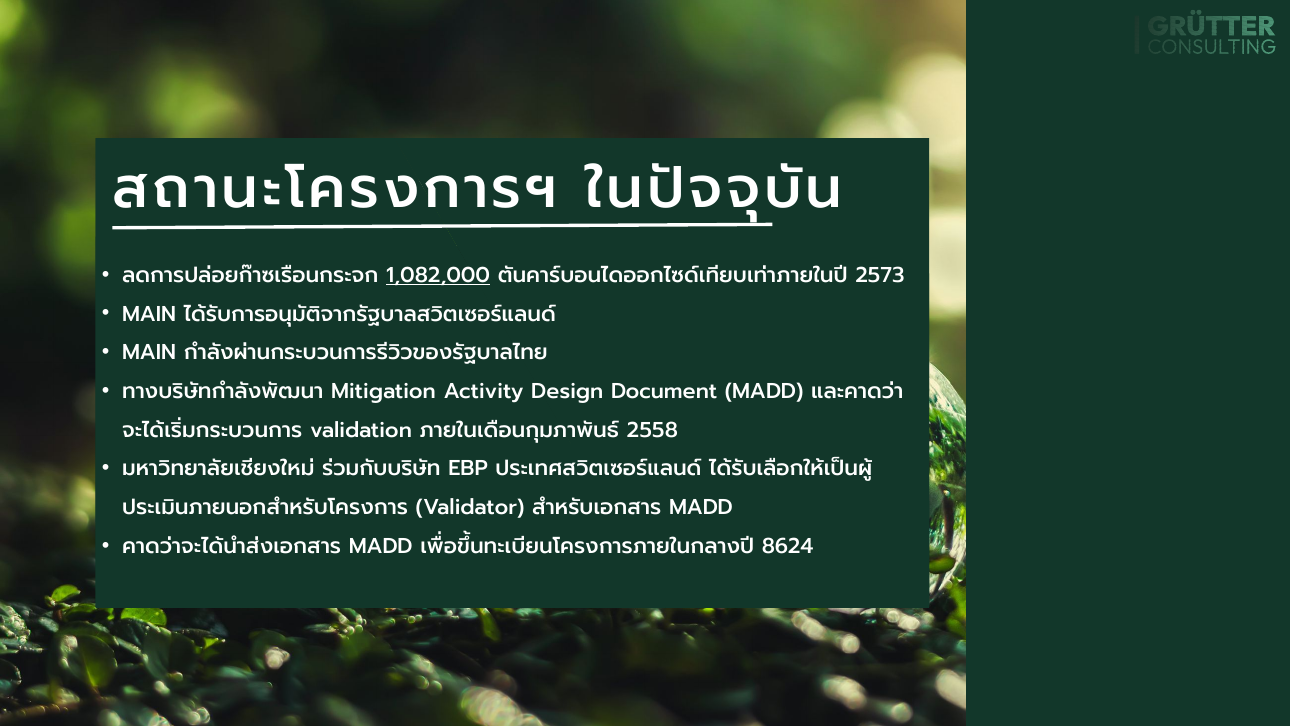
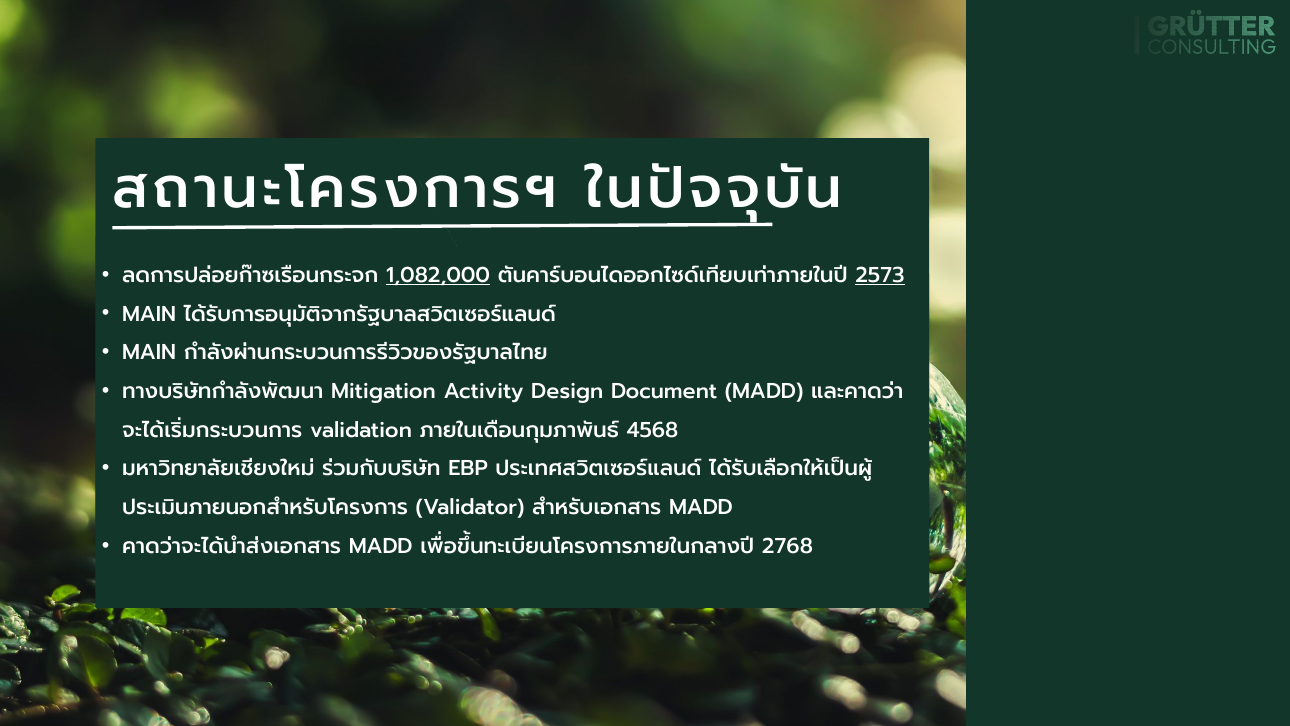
2573 underline: none -> present
2558: 2558 -> 4568
8624: 8624 -> 2768
